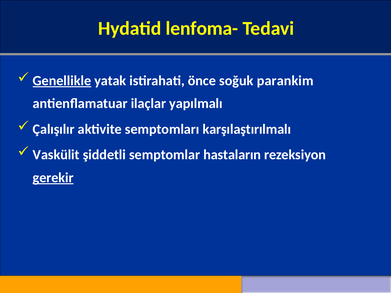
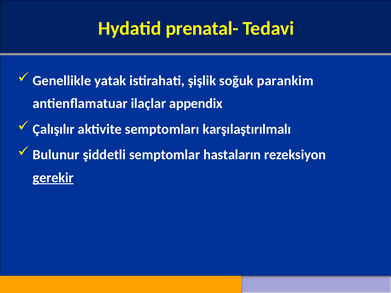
lenfoma-: lenfoma- -> prenatal-
Genellikle underline: present -> none
önce: önce -> şişlik
yapılmalı: yapılmalı -> appendix
Vaskülit: Vaskülit -> Bulunur
